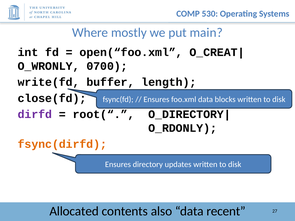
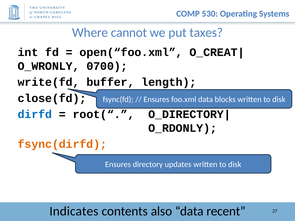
mostly: mostly -> cannot
main: main -> taxes
dirfd colour: purple -> blue
Allocated: Allocated -> Indicates
